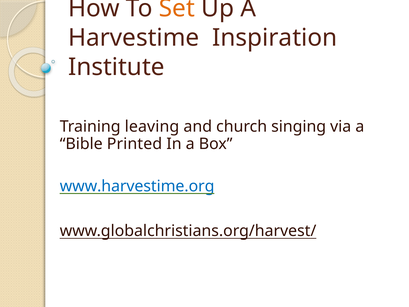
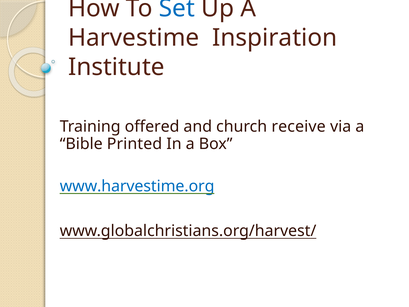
Set colour: orange -> blue
leaving: leaving -> offered
singing: singing -> receive
